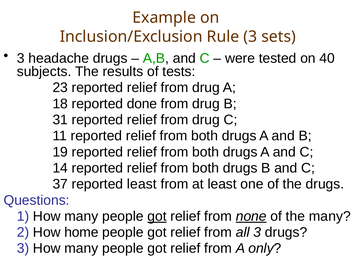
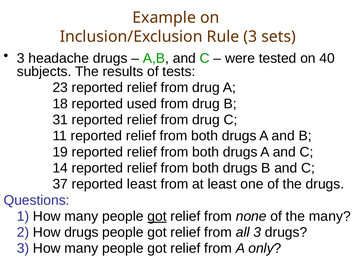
done: done -> used
none underline: present -> none
How home: home -> drugs
